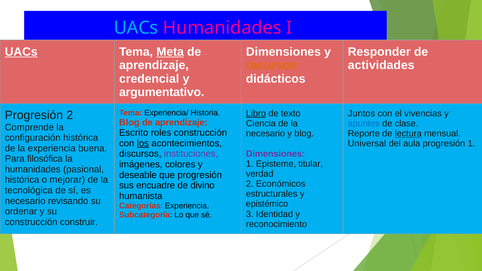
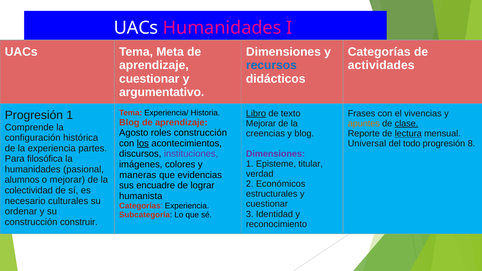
UACs at (136, 28) colour: light blue -> white
UACs at (21, 52) underline: present -> none
Meta underline: present -> none
Responder at (379, 52): Responder -> Categorías
recursos colour: orange -> blue
credencial at (149, 79): credencial -> cuestionar
Juntos: Juntos -> Frases
Progresión 2: 2 -> 1
Ciencia at (261, 124): Ciencia -> Mejorar
apuntes colour: blue -> orange
clase underline: none -> present
Escrito: Escrito -> Agosto
necesario at (265, 134): necesario -> creencias
aula: aula -> todo
progresión 1: 1 -> 8
buena: buena -> partes
deseable: deseable -> maneras
que progresión: progresión -> evidencias
histórica at (22, 180): histórica -> alumnos
divino: divino -> lograr
tecnológica: tecnológica -> colectividad
revisando: revisando -> culturales
epistémico at (267, 204): epistémico -> cuestionar
